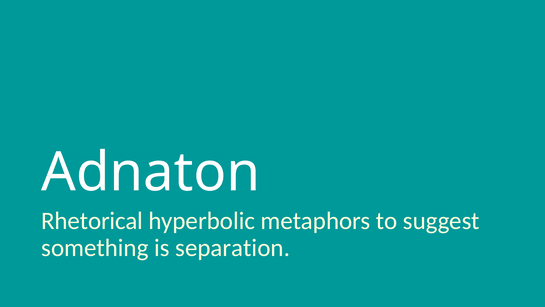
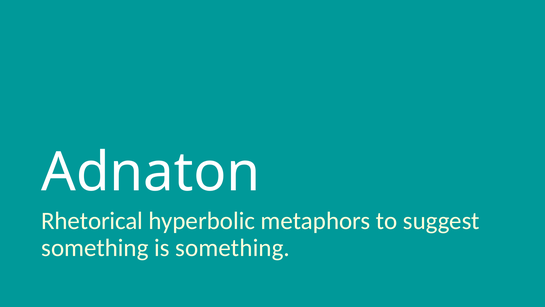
is separation: separation -> something
